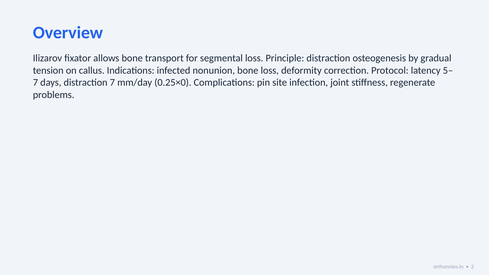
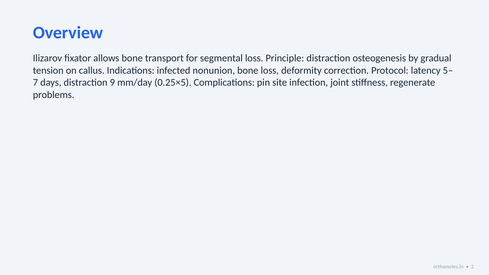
distraction 7: 7 -> 9
0.25×0: 0.25×0 -> 0.25×5
